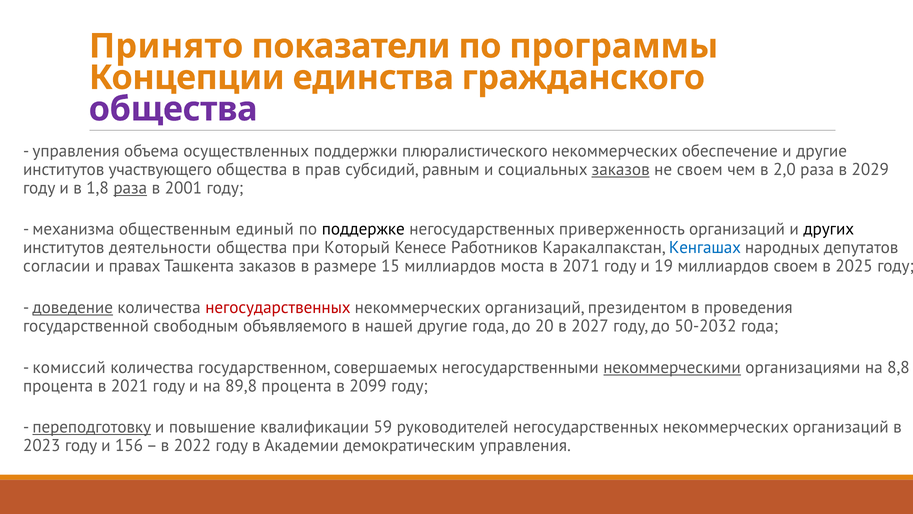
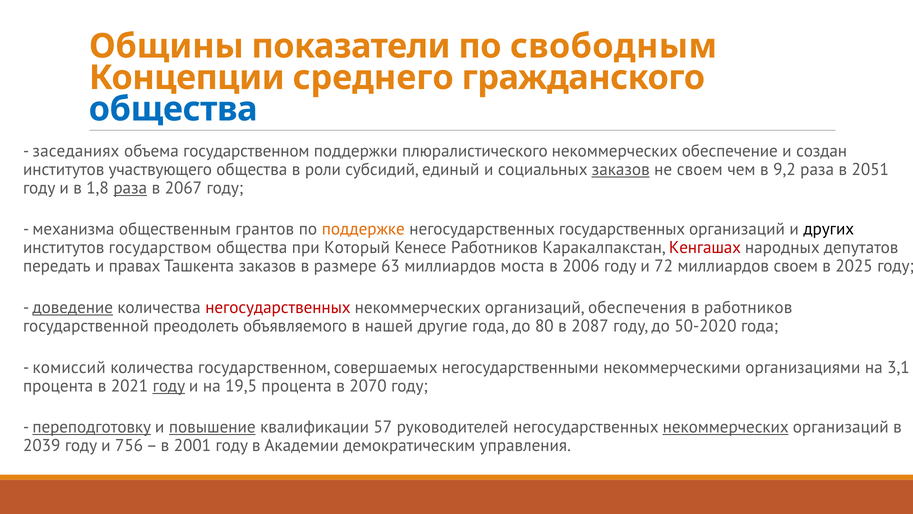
Принято: Принято -> Общины
программы: программы -> свободным
единства: единства -> среднего
общества at (173, 109) colour: purple -> blue
управления at (76, 151): управления -> заседаниях
объема осуществленных: осуществленных -> государственном
и другие: другие -> создан
прав: прав -> роли
равным: равным -> единый
2,0: 2,0 -> 9,2
2029: 2029 -> 2051
2001: 2001 -> 2067
единый: единый -> грантов
поддержке colour: black -> orange
приверженность: приверженность -> государственных
деятельности: деятельности -> государством
Кенгашах colour: blue -> red
согласии: согласии -> передать
15: 15 -> 63
2071: 2071 -> 2006
19: 19 -> 72
президентом: президентом -> обеспечения
в проведения: проведения -> работников
свободным: свободным -> преодолеть
20: 20 -> 80
2027: 2027 -> 2087
50-2032: 50-2032 -> 50-2020
некоммерческими underline: present -> none
8,8: 8,8 -> 3,1
году at (169, 386) underline: none -> present
89,8: 89,8 -> 19,5
2099: 2099 -> 2070
повышение underline: none -> present
59: 59 -> 57
некоммерческих at (726, 427) underline: none -> present
2023: 2023 -> 2039
156: 156 -> 756
2022: 2022 -> 2001
